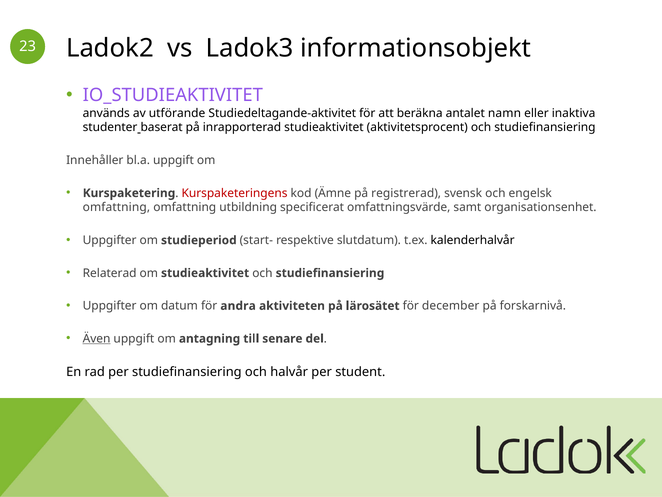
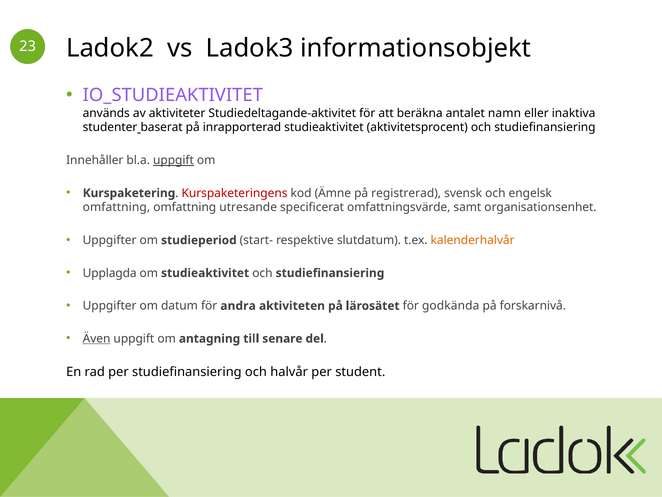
utförande: utförande -> aktiviteter
uppgift at (173, 160) underline: none -> present
utbildning: utbildning -> utresande
kalenderhalvår colour: black -> orange
Relaterad: Relaterad -> Upplagda
december: december -> godkända
